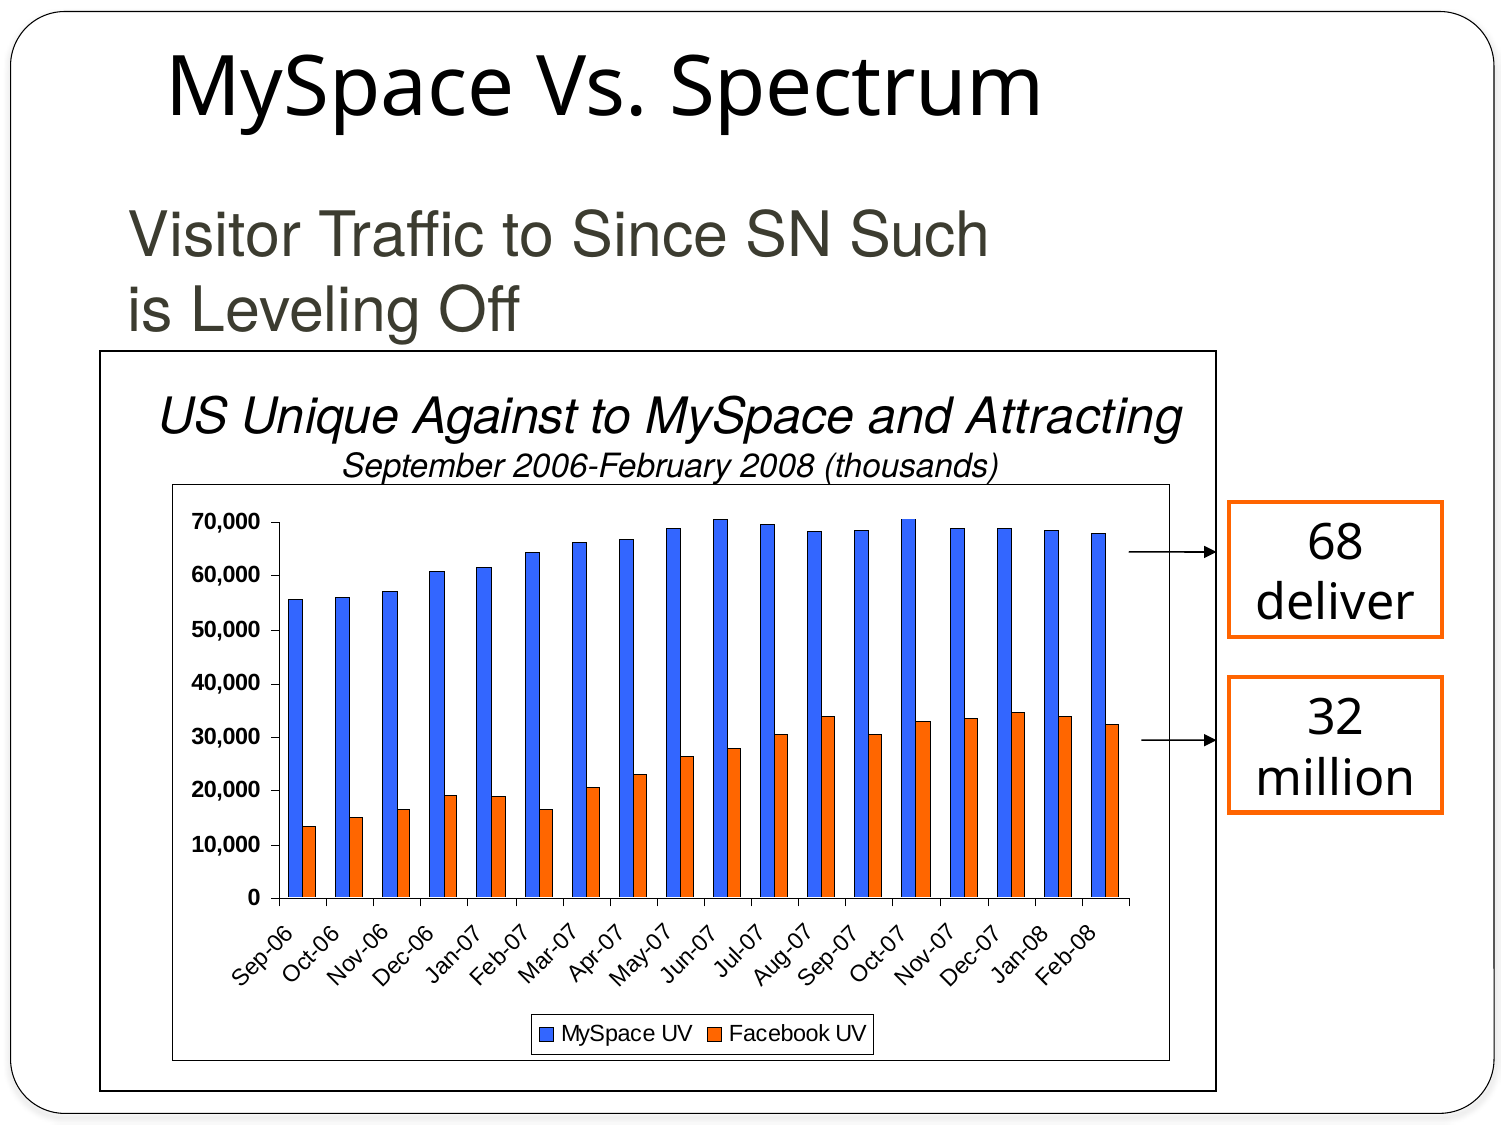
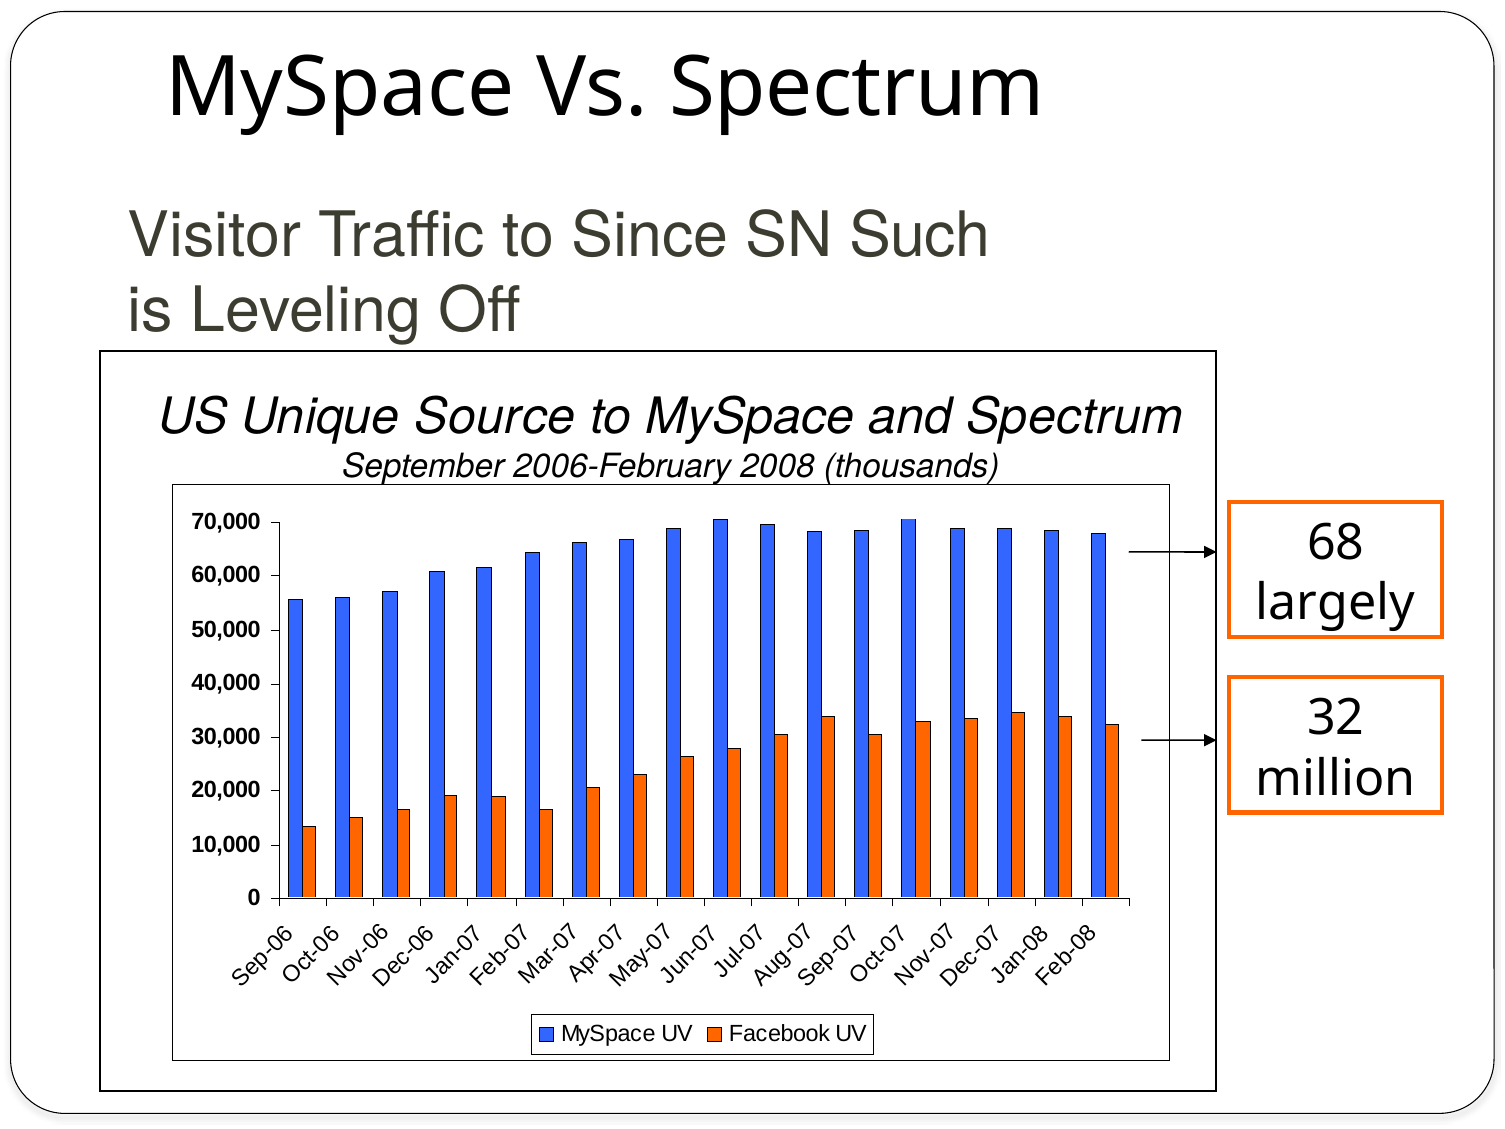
Against: Against -> Source
and Attracting: Attracting -> Spectrum
deliver: deliver -> largely
